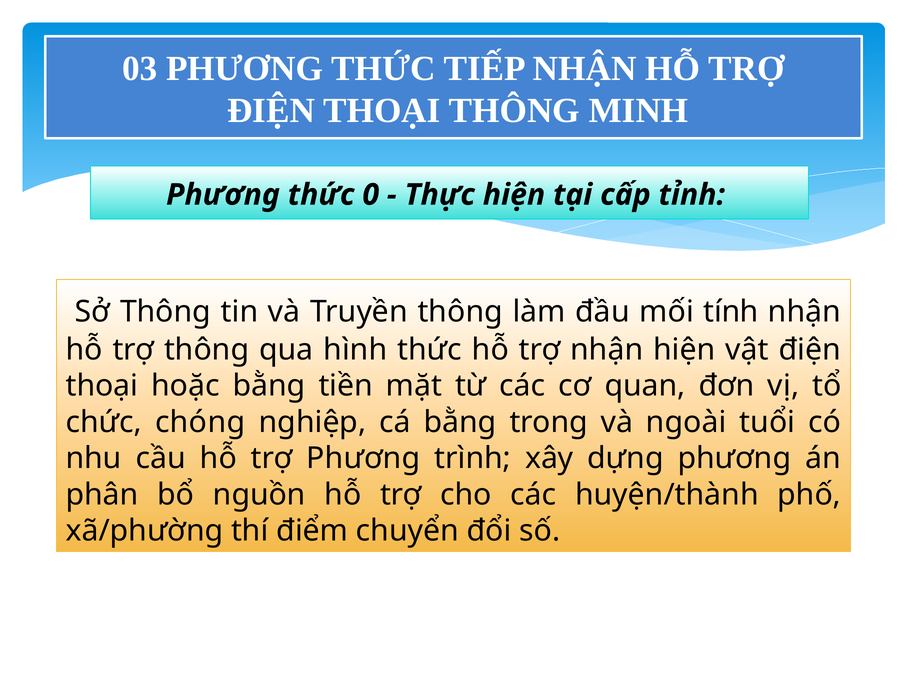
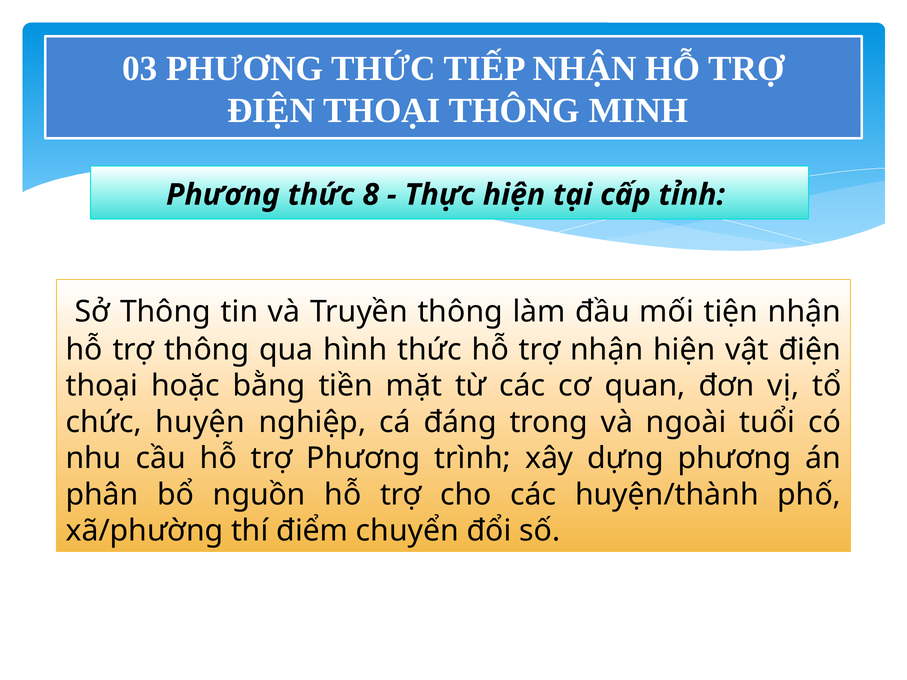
0: 0 -> 8
tính: tính -> tiện
chóng: chóng -> huyện
cá bằng: bằng -> đáng
